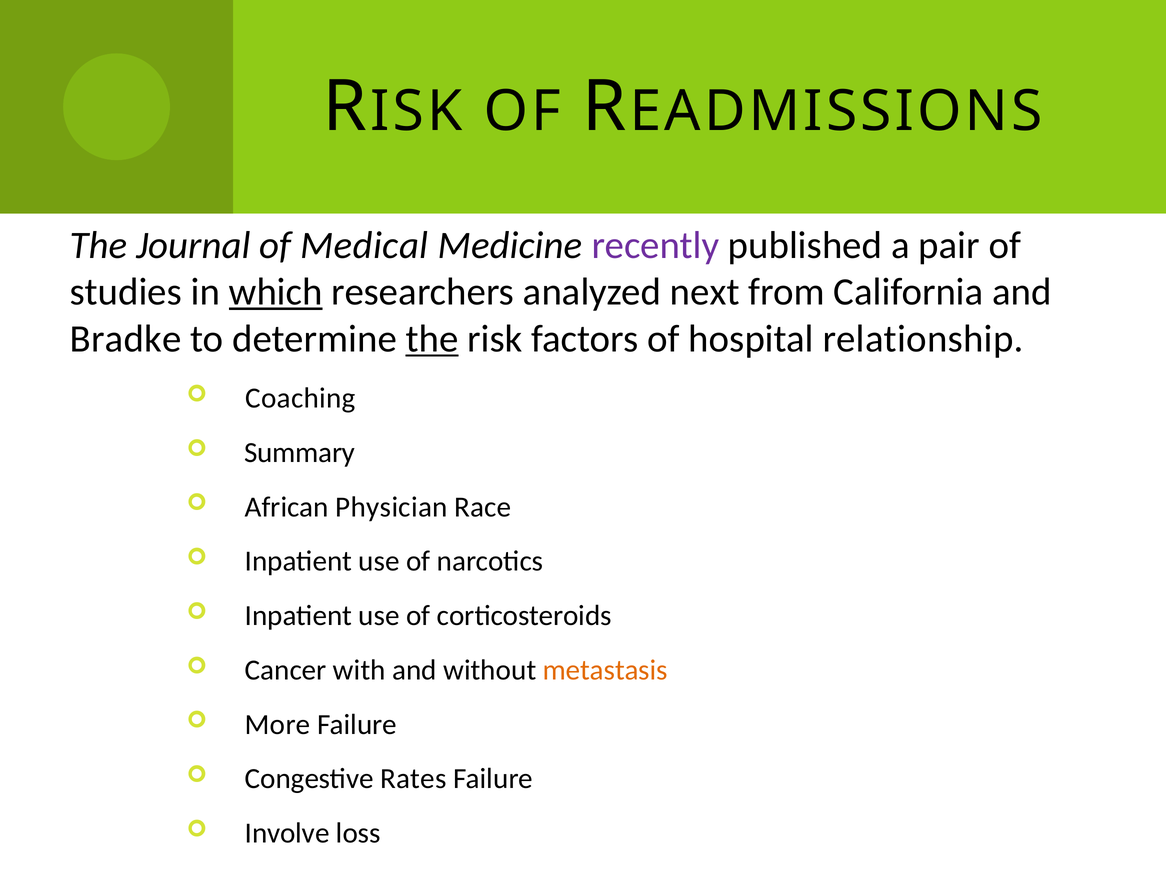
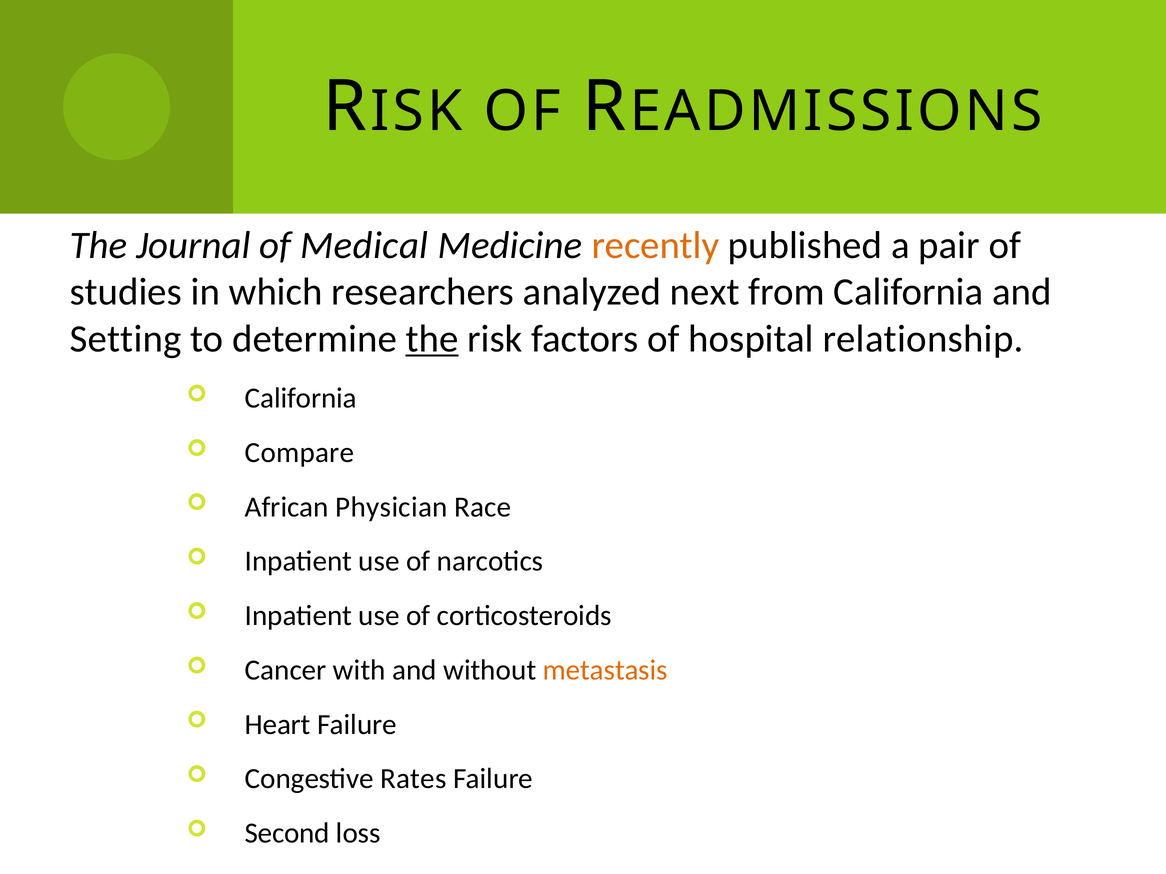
recently colour: purple -> orange
which underline: present -> none
Bradke: Bradke -> Setting
Coaching at (301, 398): Coaching -> California
Summary: Summary -> Compare
More: More -> Heart
Involve: Involve -> Second
